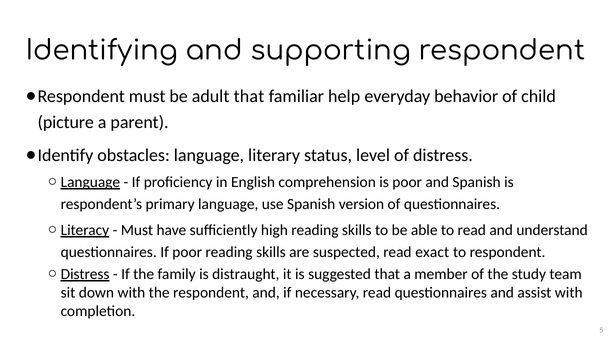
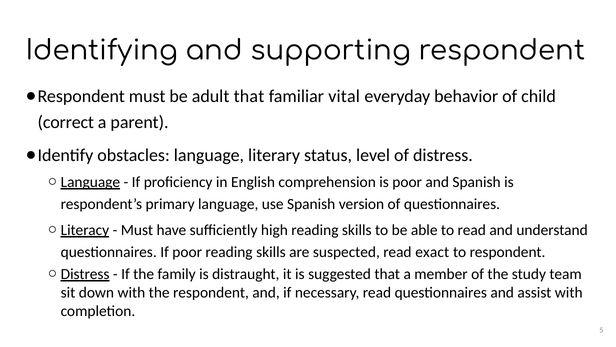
help: help -> vital
picture: picture -> correct
